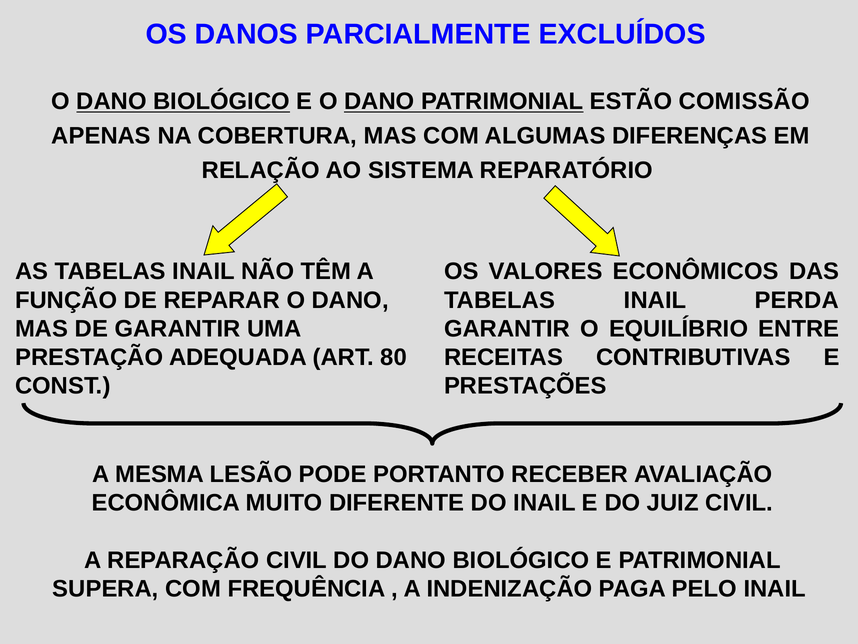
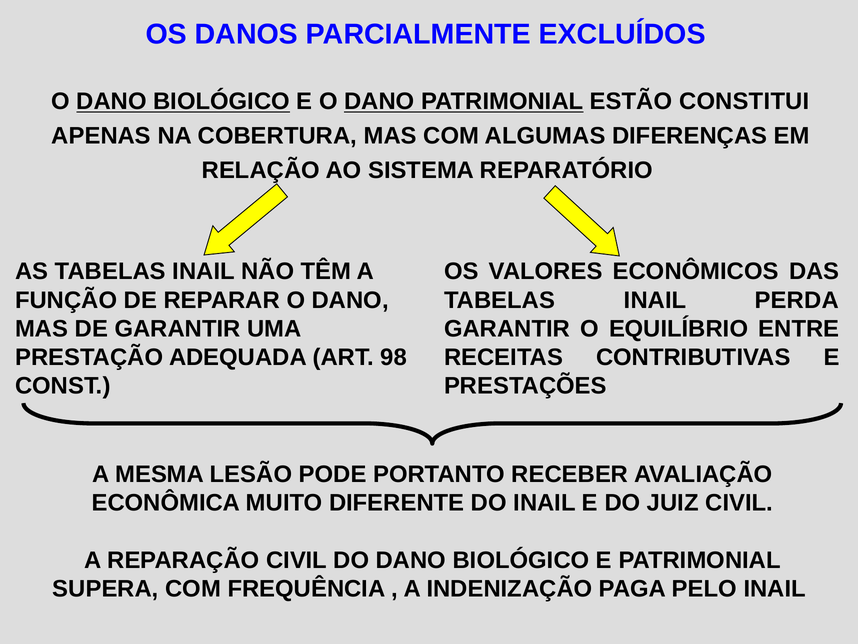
COMISSÃO: COMISSÃO -> CONSTITUI
80: 80 -> 98
